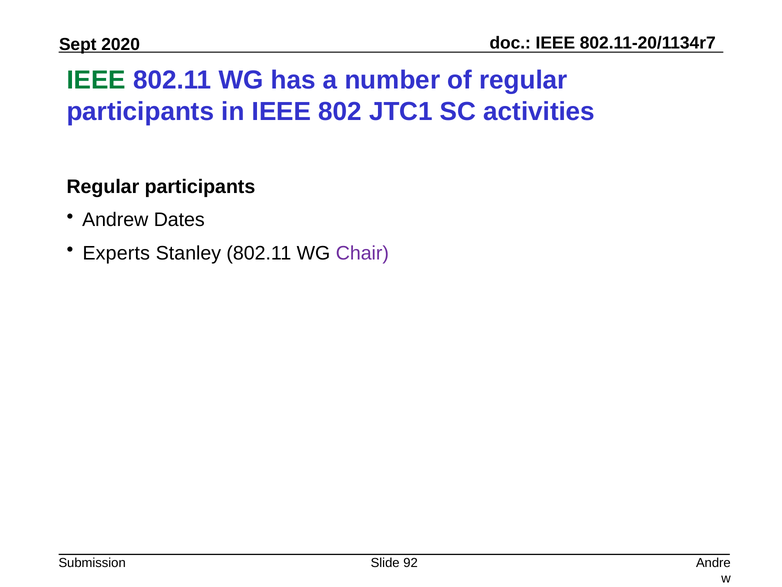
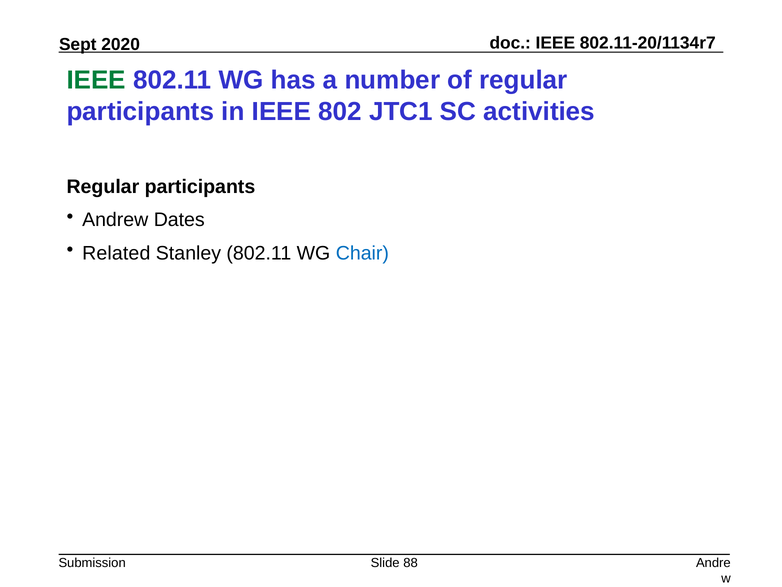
Experts: Experts -> Related
Chair colour: purple -> blue
92: 92 -> 88
